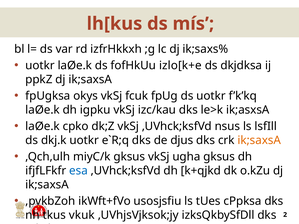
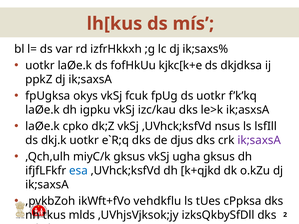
izlo[k+e: izlo[k+e -> kjkc[k+e
ik;saxsA at (259, 140) colour: orange -> purple
usosjsfiu: usosjsfiu -> vehdkflu
vkuk: vkuk -> mlds
